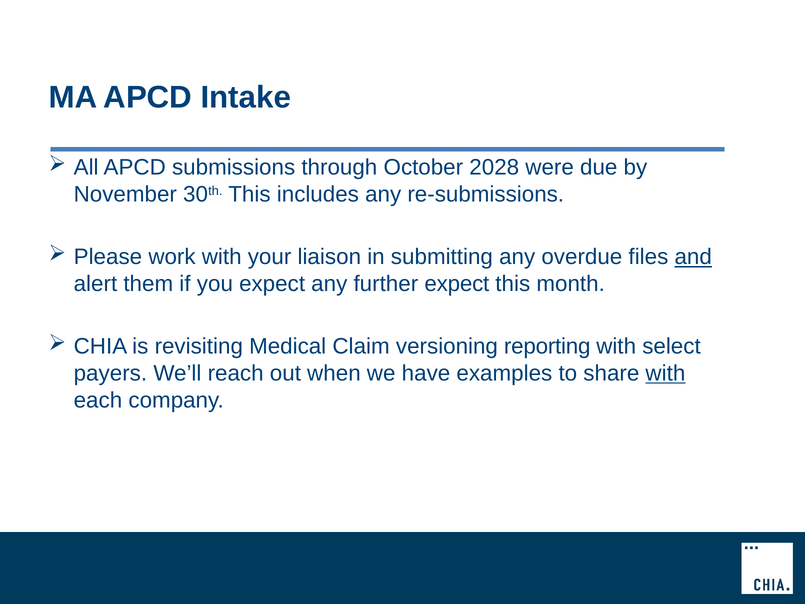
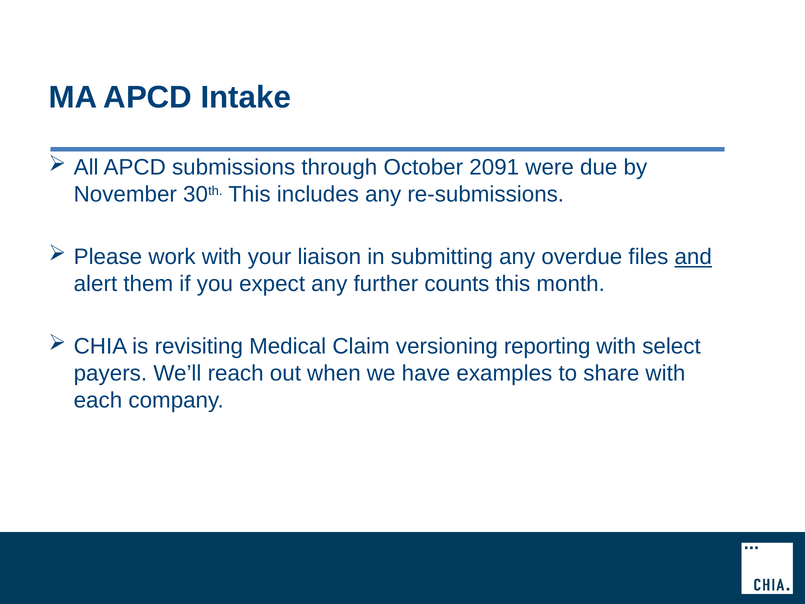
2028: 2028 -> 2091
further expect: expect -> counts
with at (665, 373) underline: present -> none
